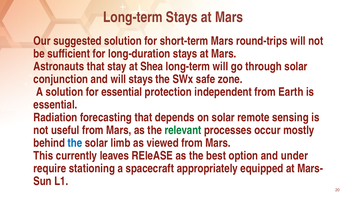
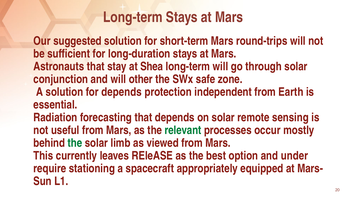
will stays: stays -> other
for essential: essential -> depends
the at (75, 143) colour: blue -> green
